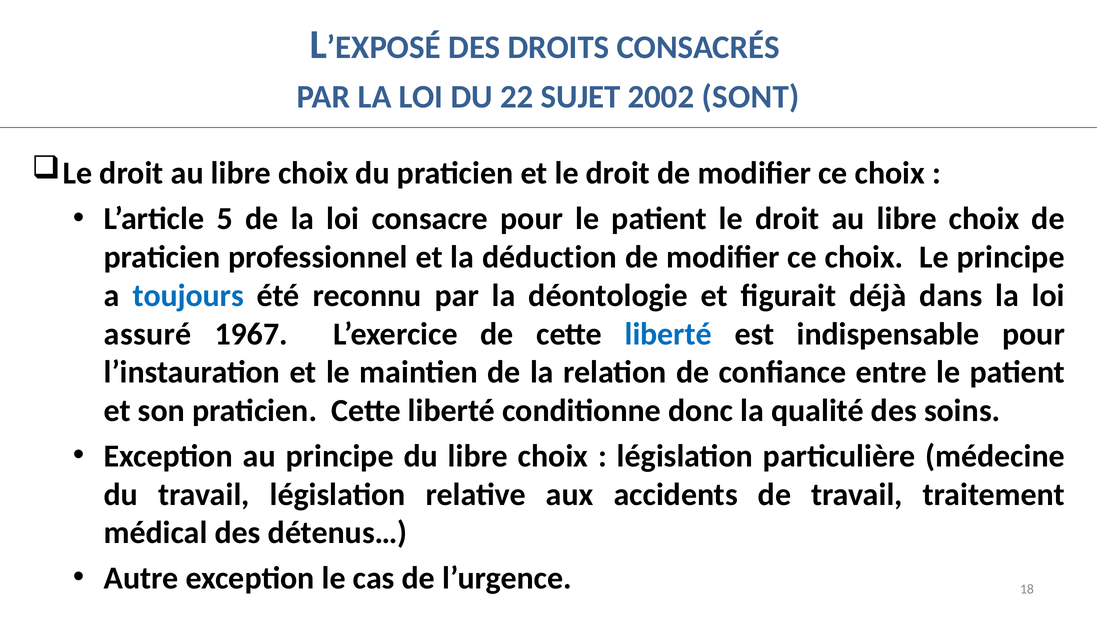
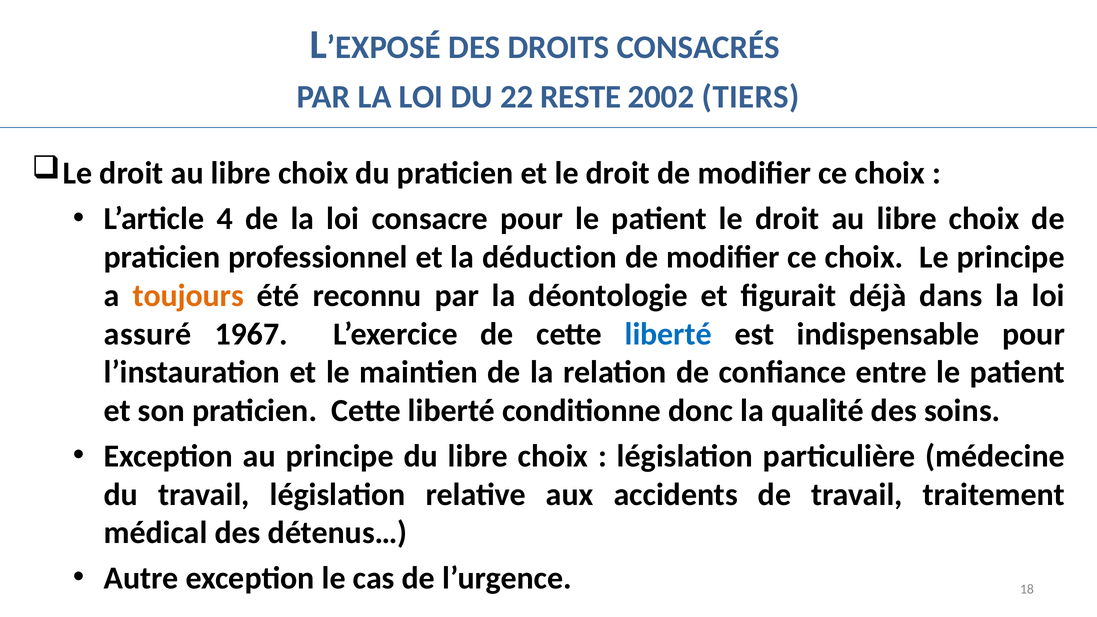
SUJET: SUJET -> RESTE
SONT: SONT -> TIERS
5: 5 -> 4
toujours colour: blue -> orange
